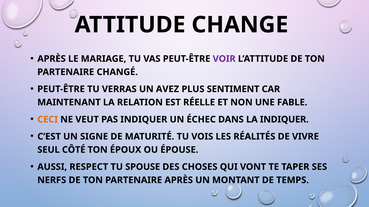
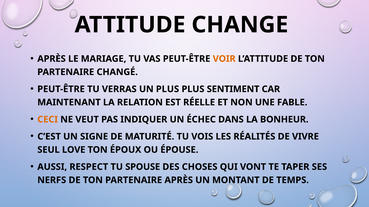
VOIR colour: purple -> orange
UN AVEZ: AVEZ -> PLUS
LA INDIQUER: INDIQUER -> BONHEUR
CÔTÉ: CÔTÉ -> LOVE
